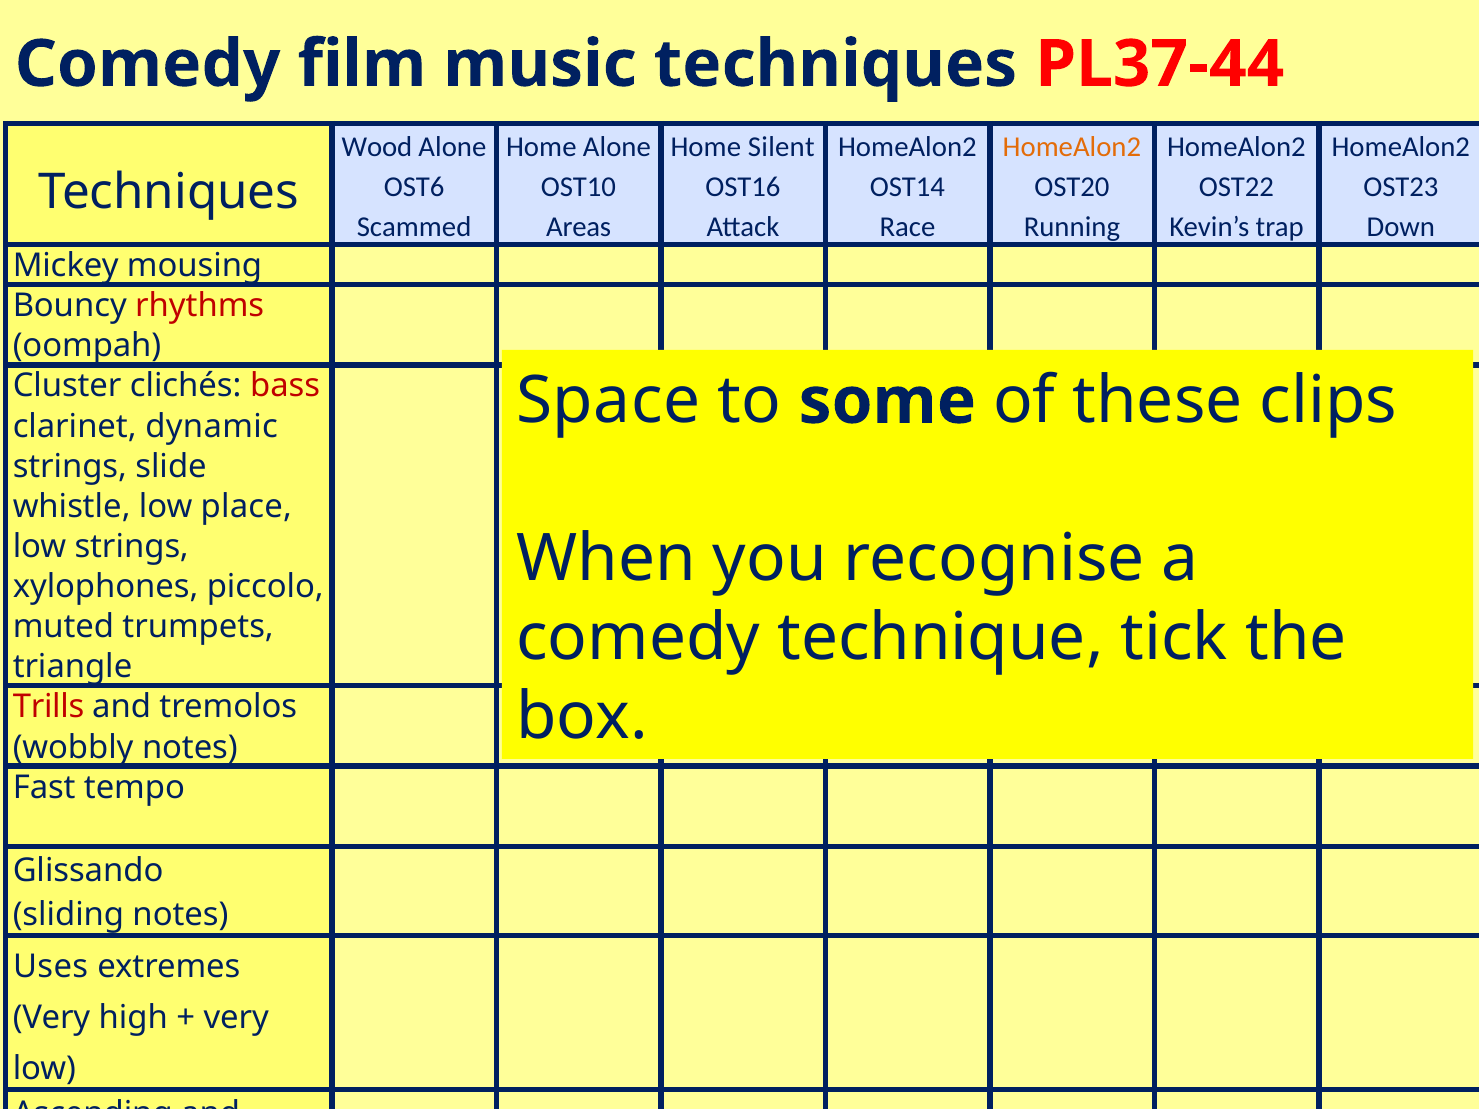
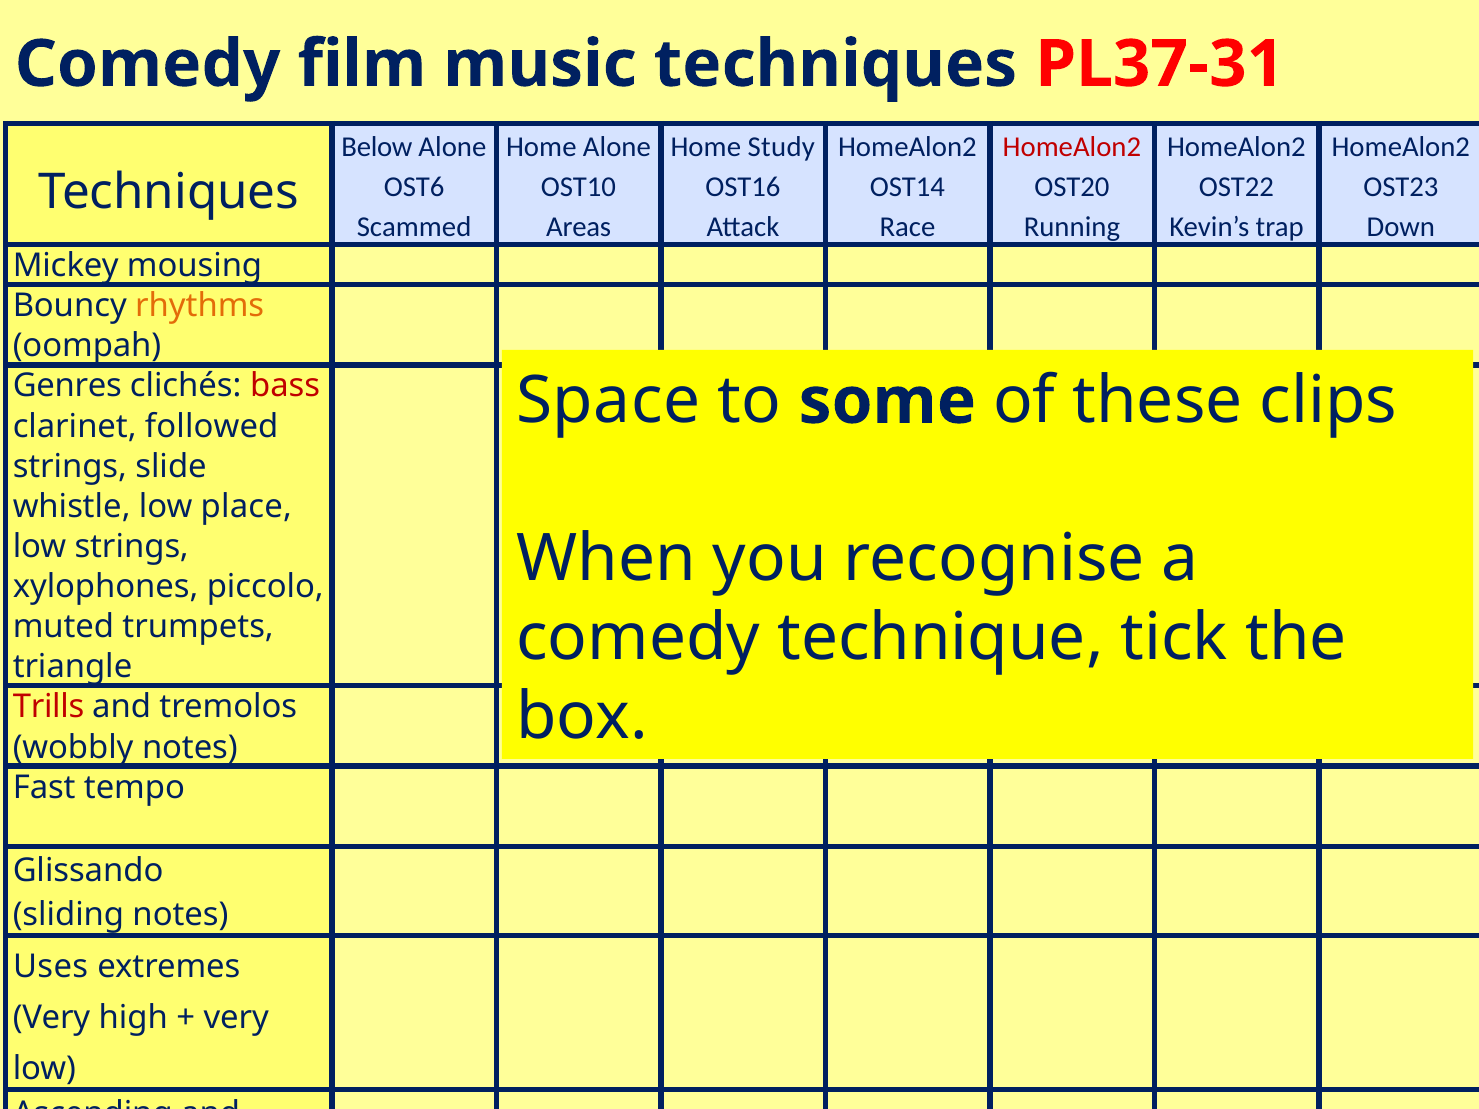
PL37-44: PL37-44 -> PL37-31
Wood: Wood -> Below
Silent: Silent -> Study
HomeAlon2 at (1072, 147) colour: orange -> red
rhythms colour: red -> orange
Cluster: Cluster -> Genres
dynamic: dynamic -> followed
